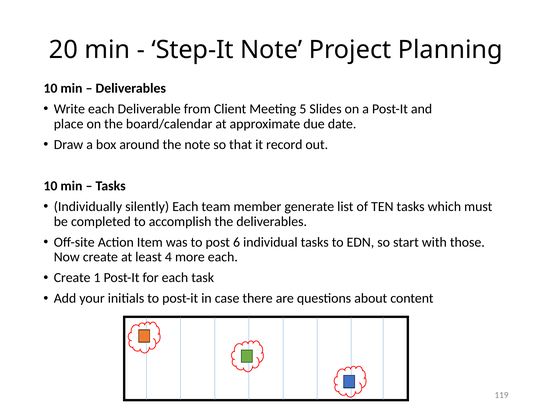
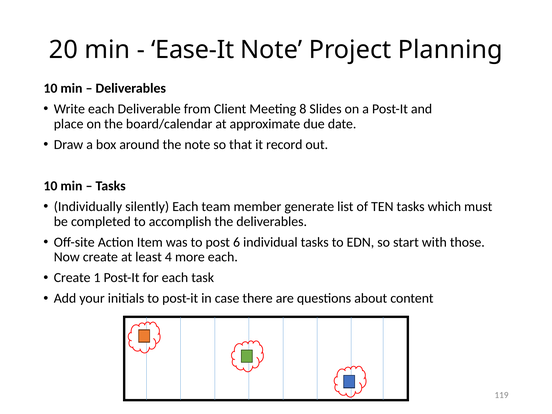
Step-It: Step-It -> Ease-It
5: 5 -> 8
